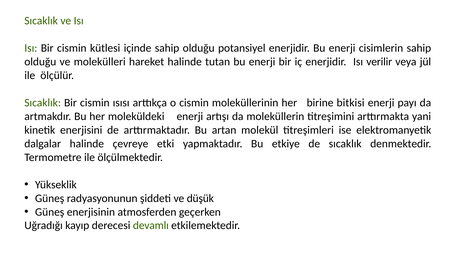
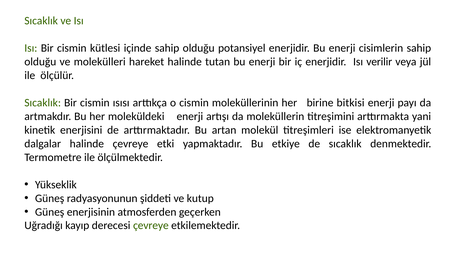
düşük: düşük -> kutup
derecesi devamlı: devamlı -> çevreye
